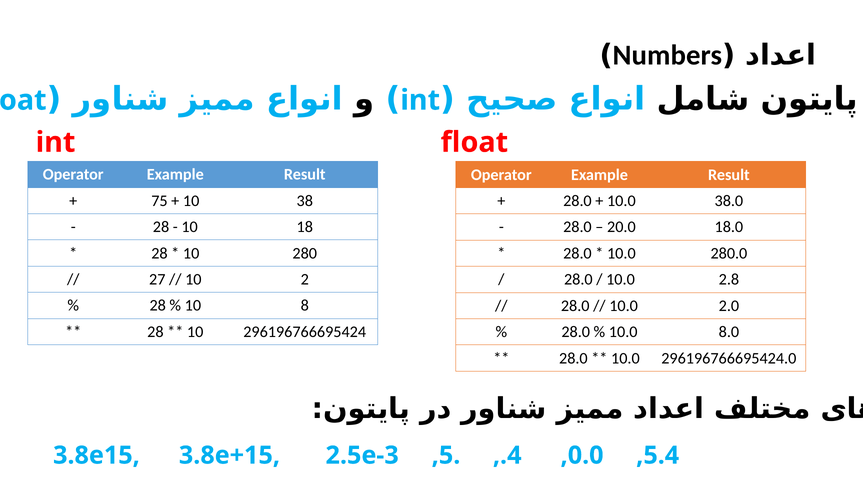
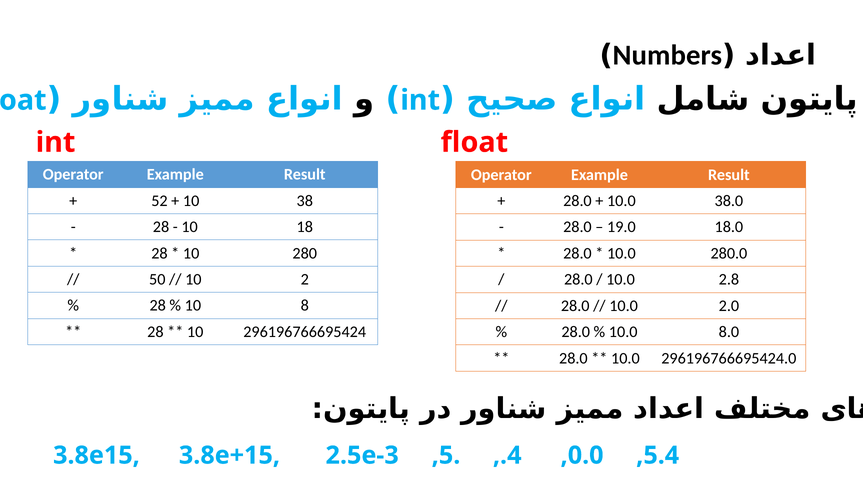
75: 75 -> 52
20.0: 20.0 -> 19.0
27: 27 -> 50
